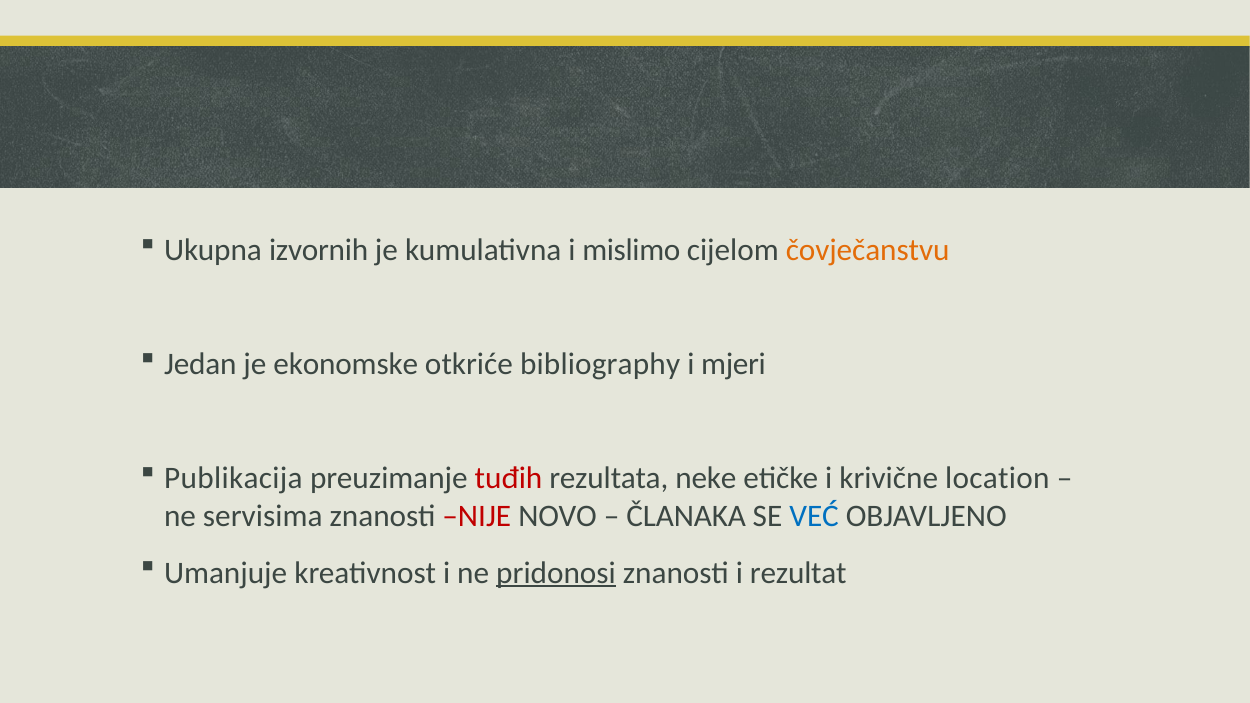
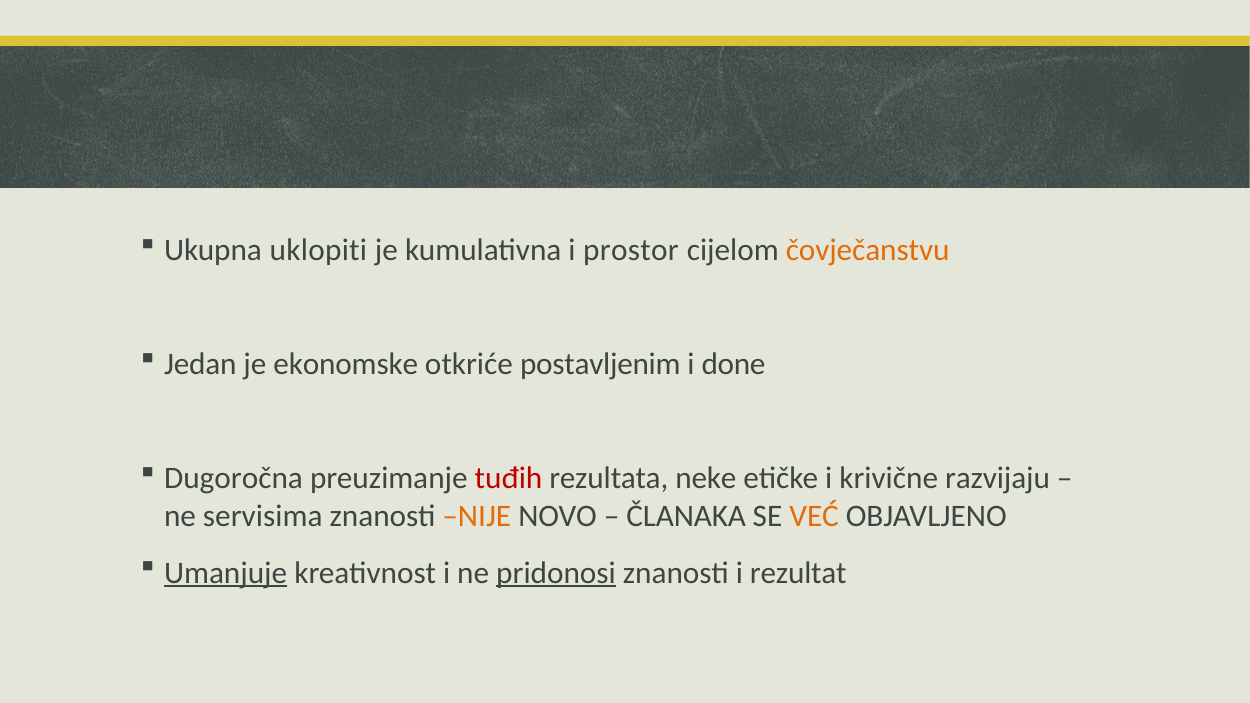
izvornih: izvornih -> uklopiti
mislimo: mislimo -> prostor
bibliography: bibliography -> postavljenim
mjeri: mjeri -> done
Publikacija: Publikacija -> Dugoročna
location: location -> razvijaju
NIJE colour: red -> orange
VEĆ colour: blue -> orange
Umanjuje underline: none -> present
